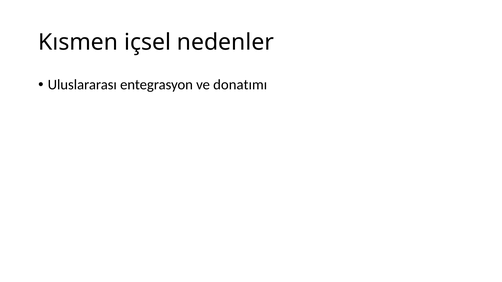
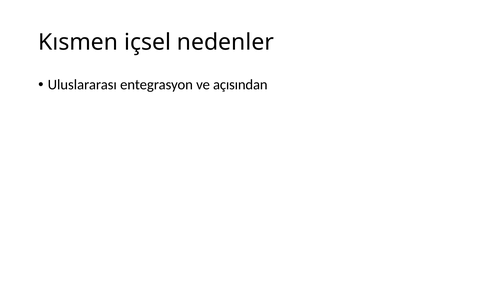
donatımı: donatımı -> açısından
